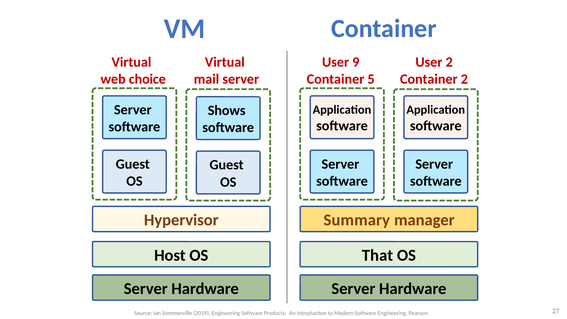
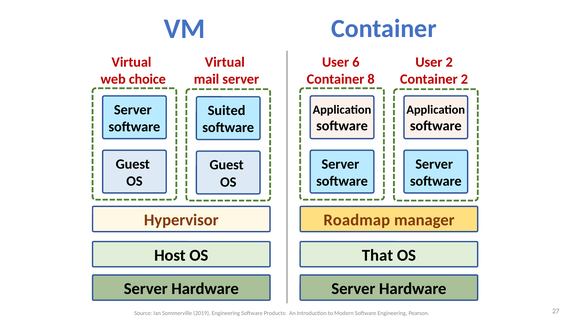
9: 9 -> 6
5: 5 -> 8
Shows: Shows -> Suited
Summary: Summary -> Roadmap
